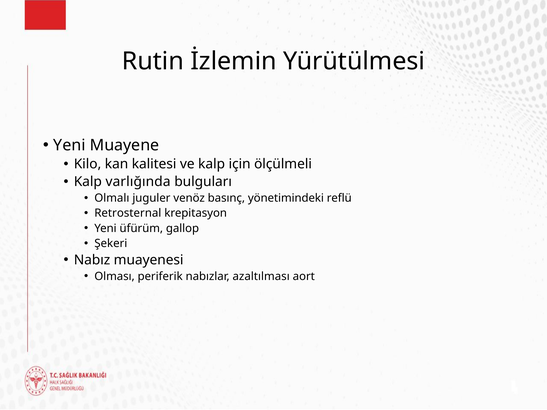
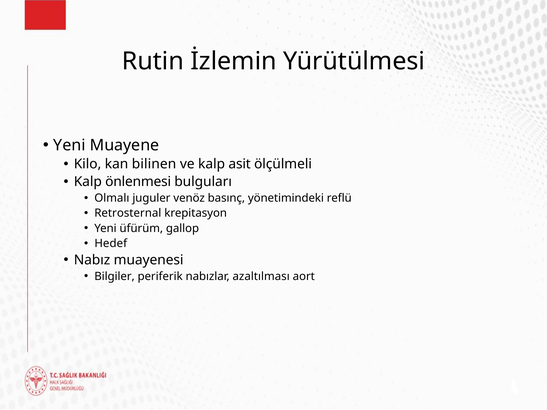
kalitesi: kalitesi -> bilinen
için: için -> asit
varlığında: varlığında -> önlenmesi
Şekeri: Şekeri -> Hedef
Olması: Olması -> Bilgiler
